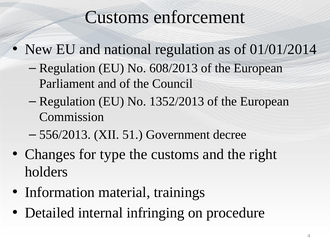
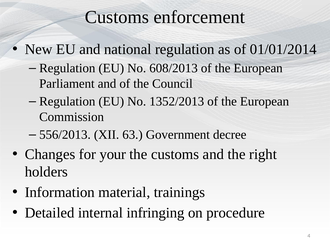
51: 51 -> 63
type: type -> your
